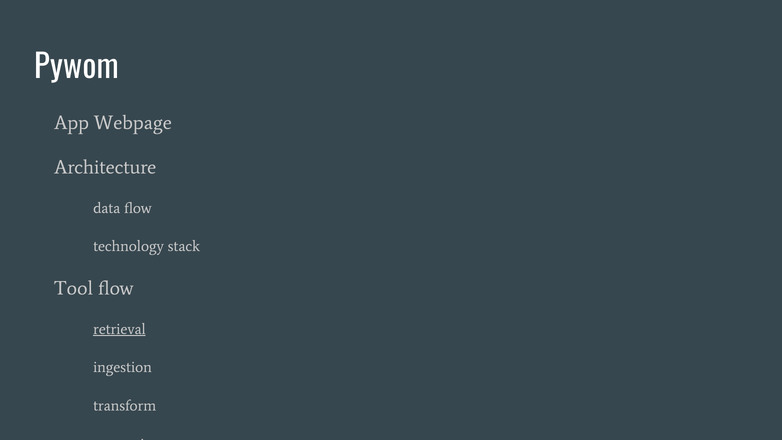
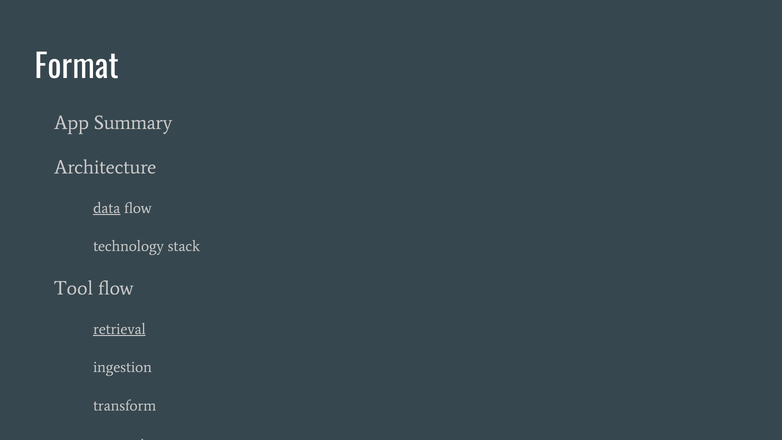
Pywom: Pywom -> Format
App Webpage: Webpage -> Summary
data underline: none -> present
